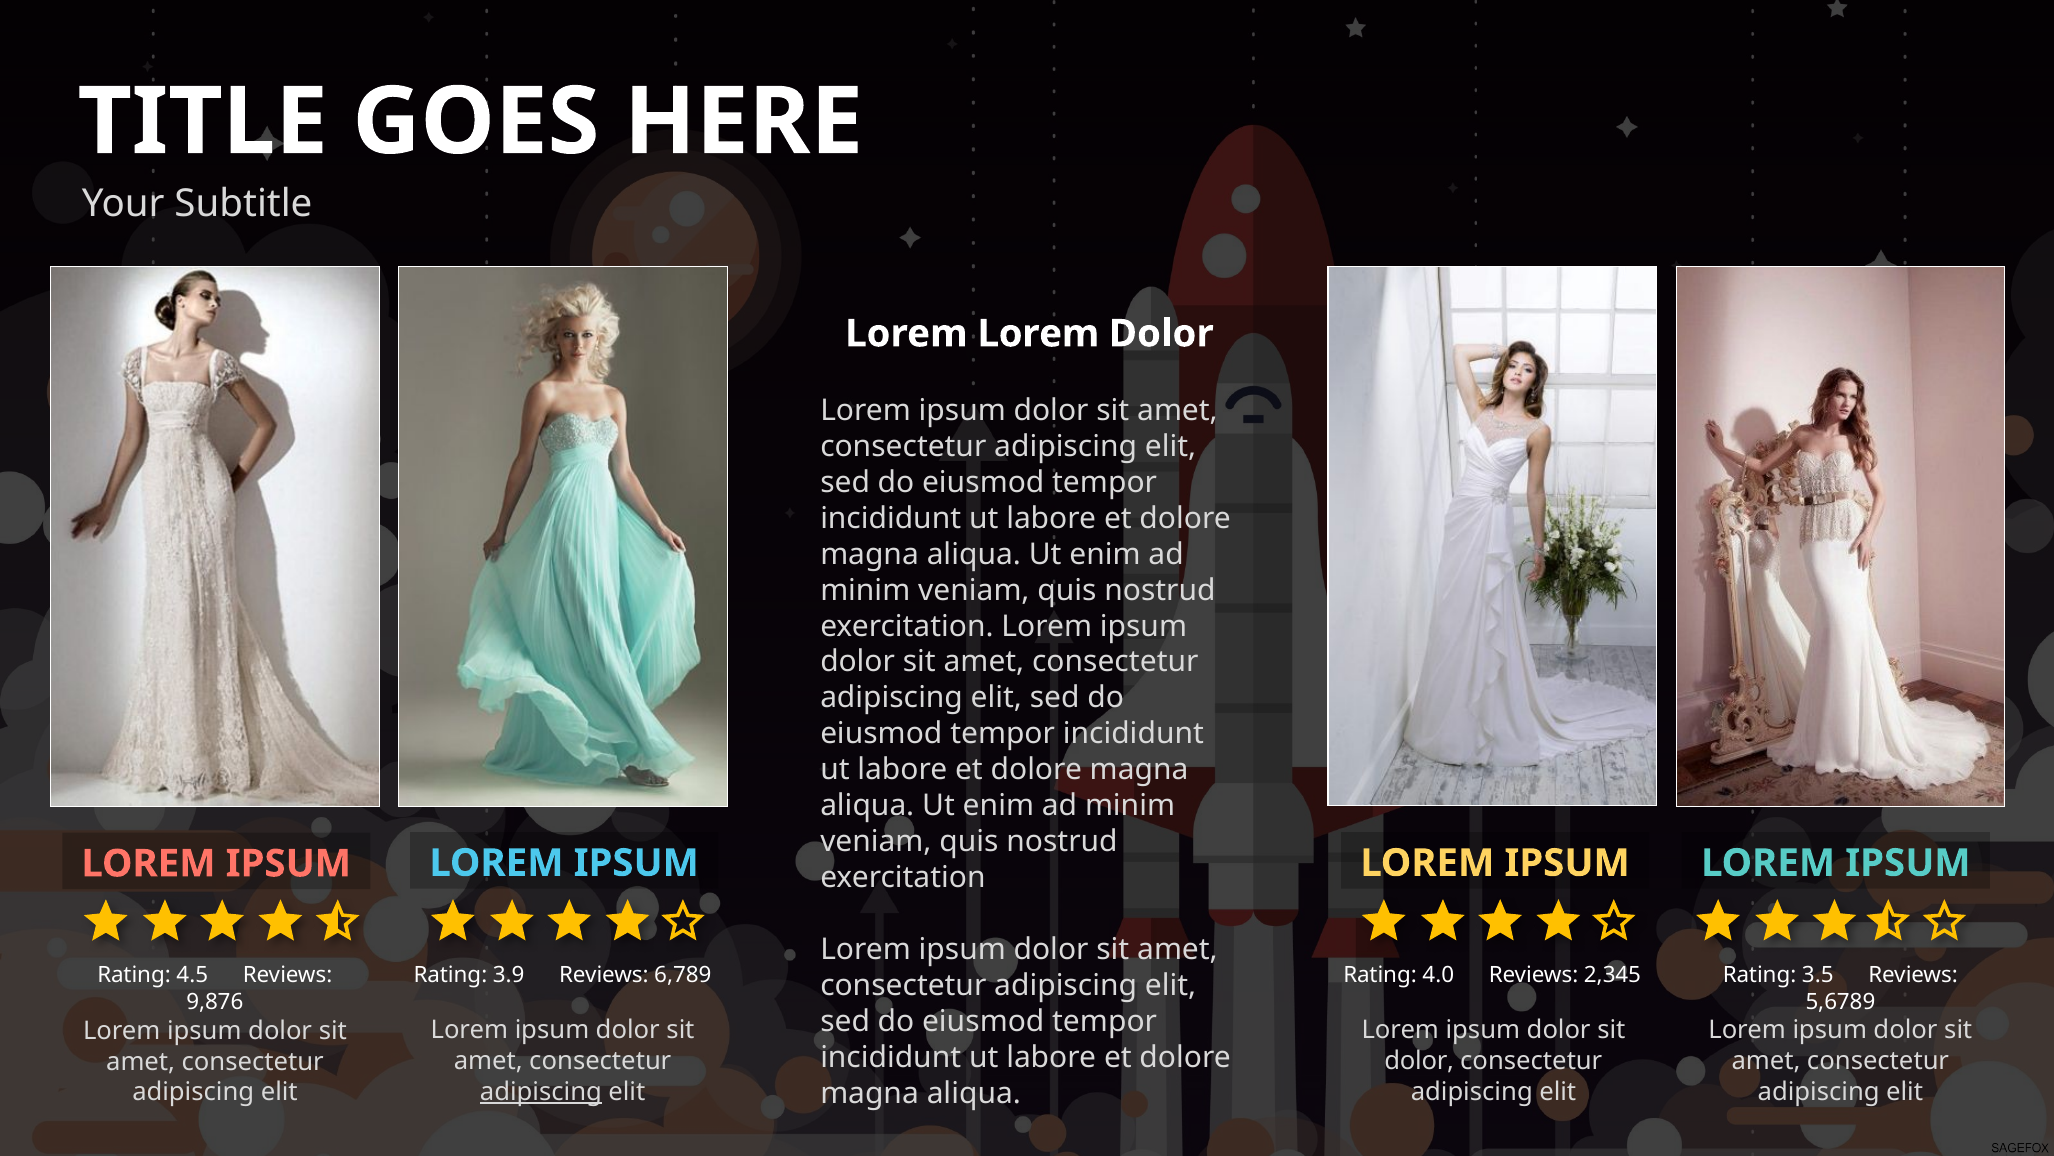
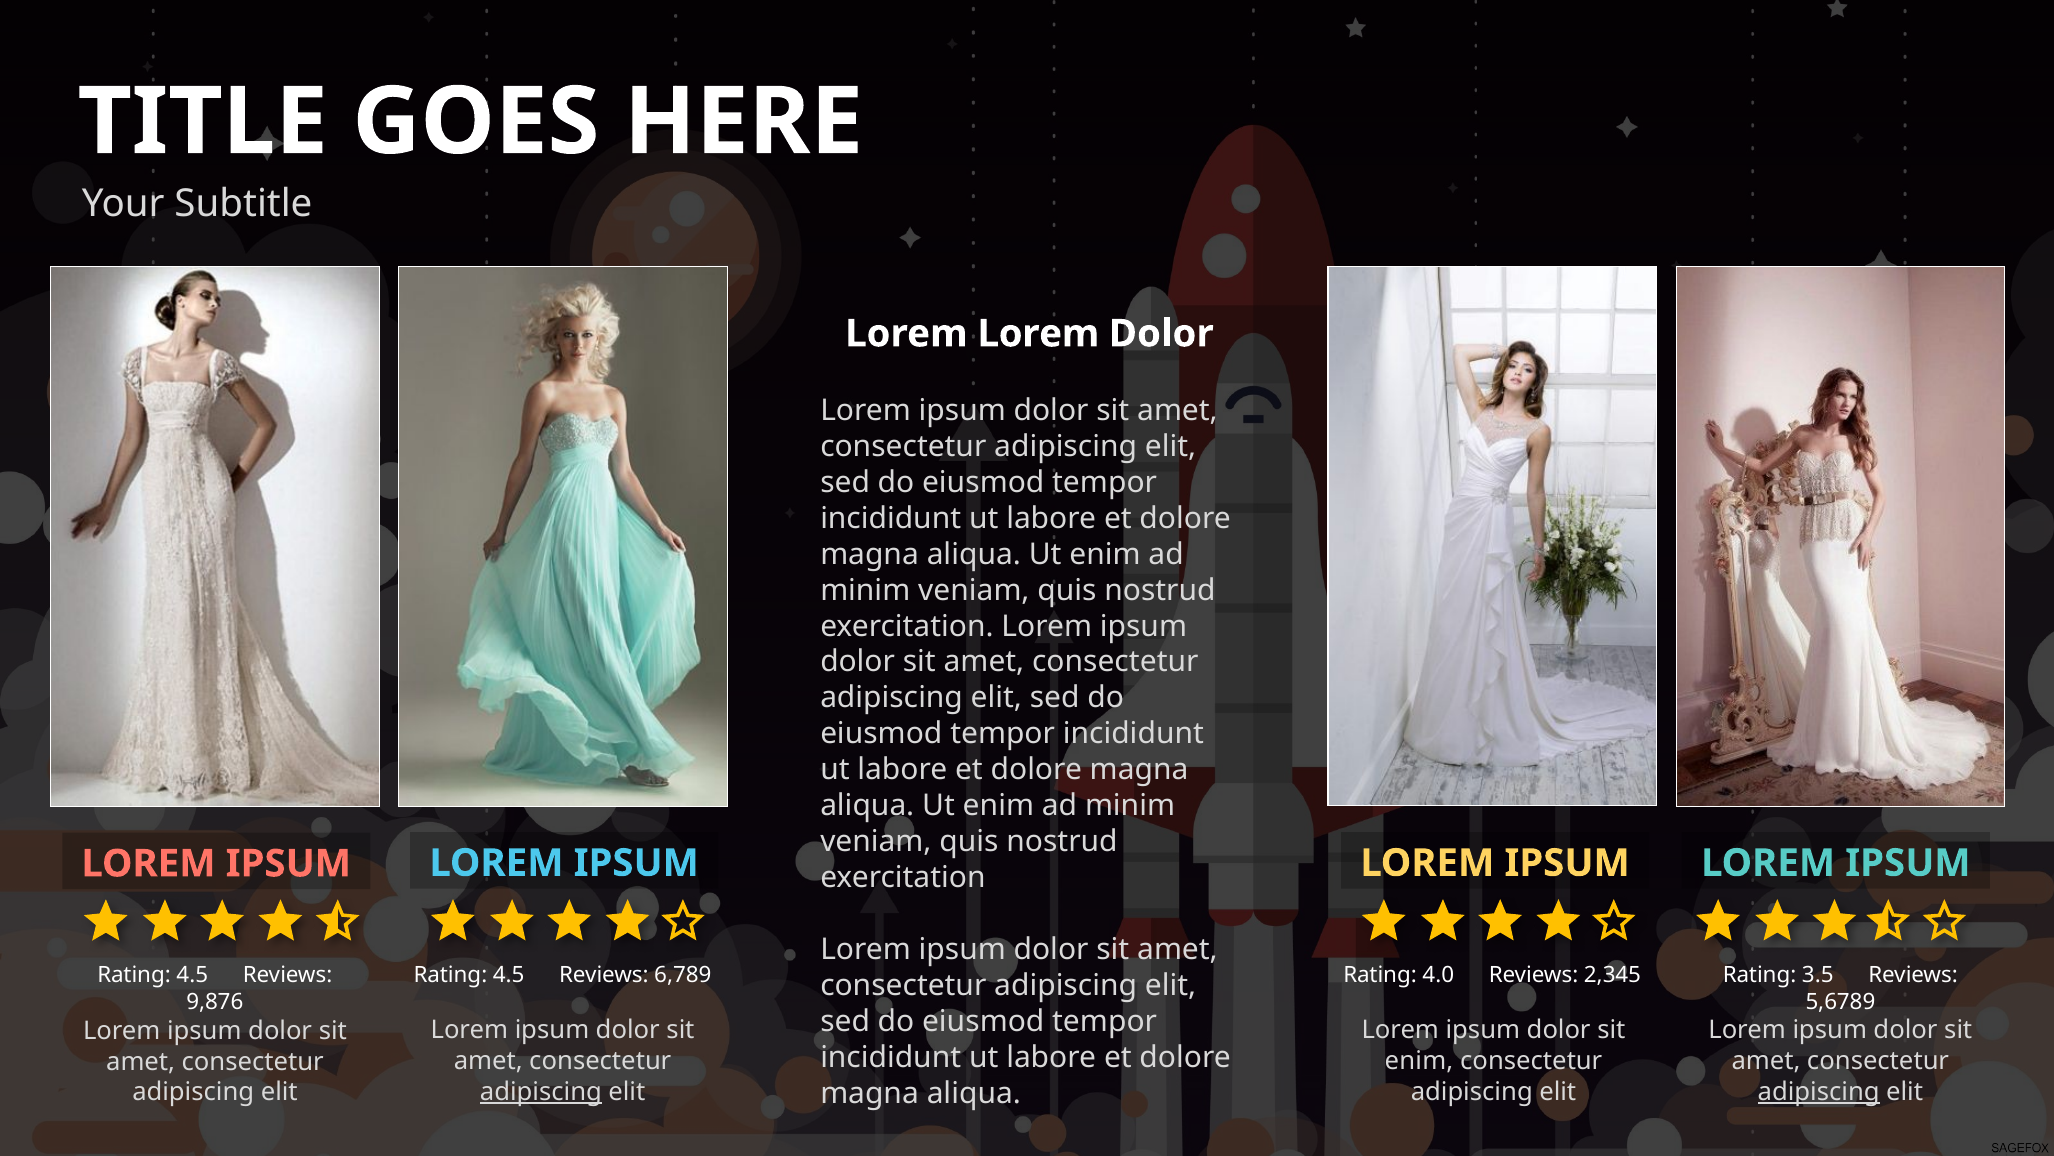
3.9 at (509, 974): 3.9 -> 4.5
dolor at (1419, 1061): dolor -> enim
adipiscing at (1819, 1092) underline: none -> present
